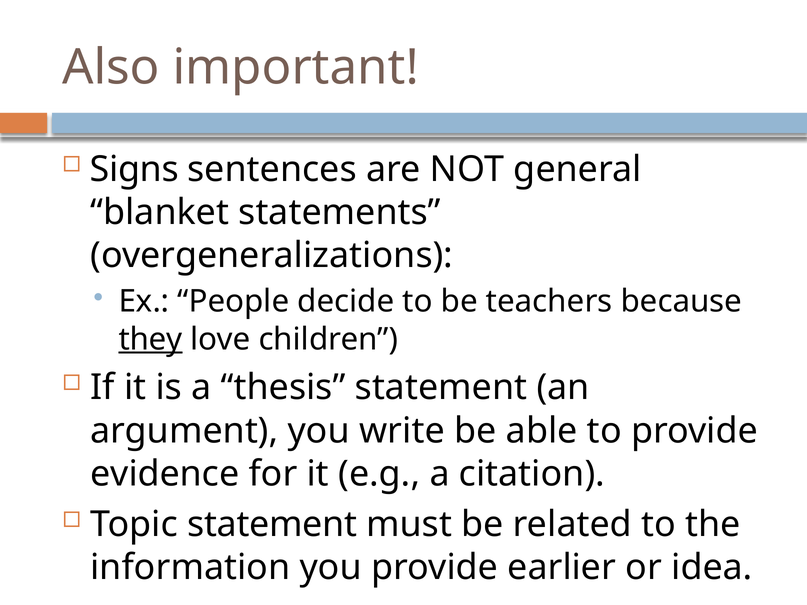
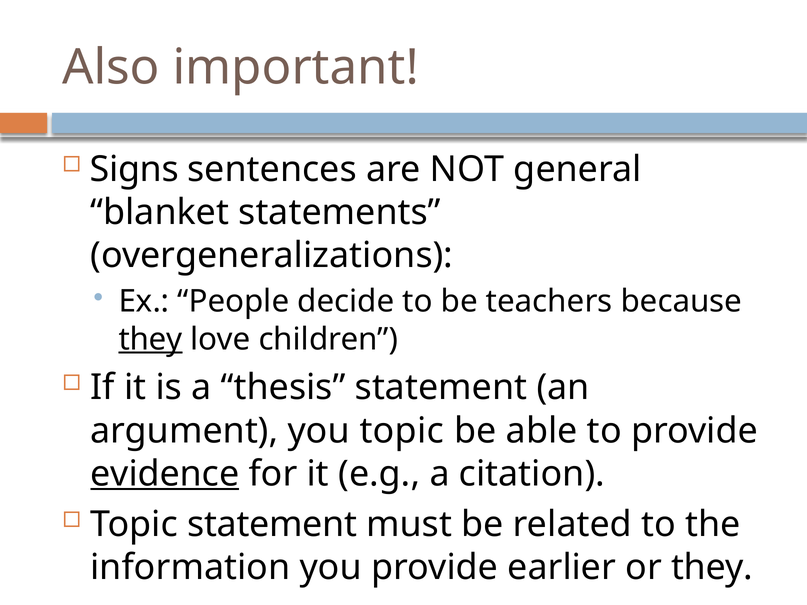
you write: write -> topic
evidence underline: none -> present
or idea: idea -> they
